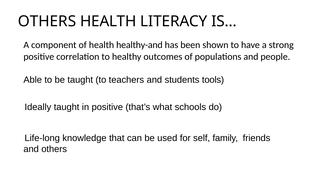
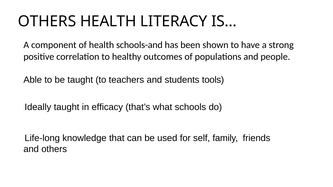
healthy-and: healthy-and -> schools-and
in positive: positive -> efficacy
